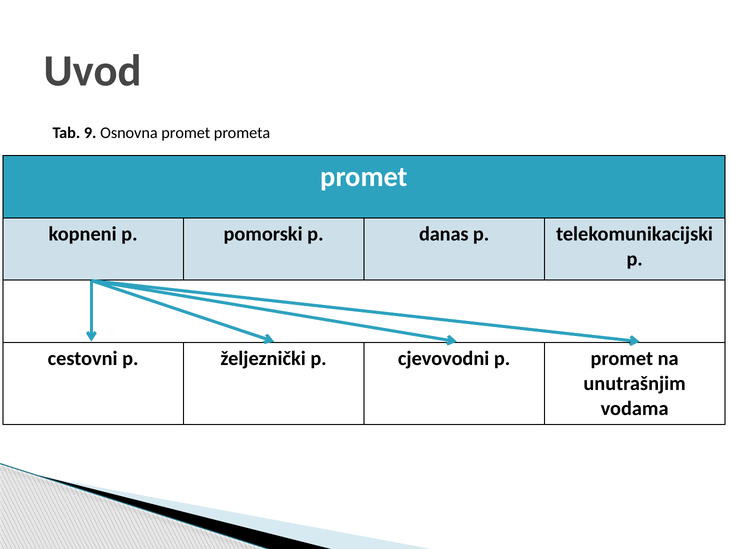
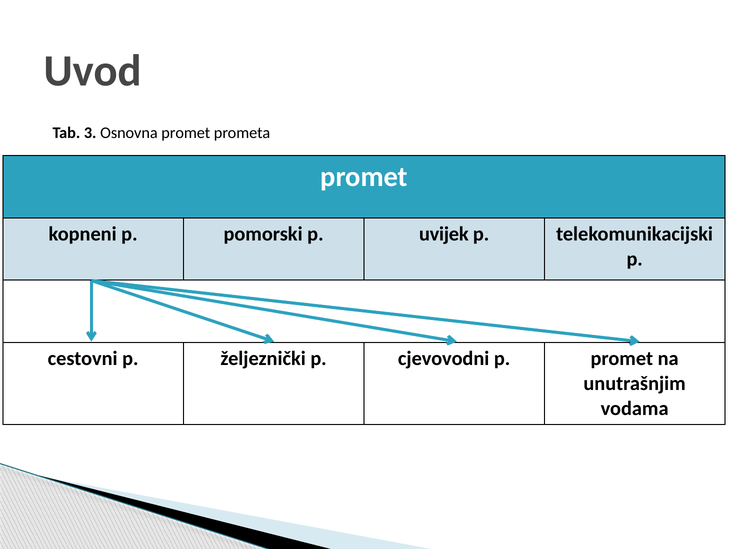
9: 9 -> 3
danas: danas -> uvijek
